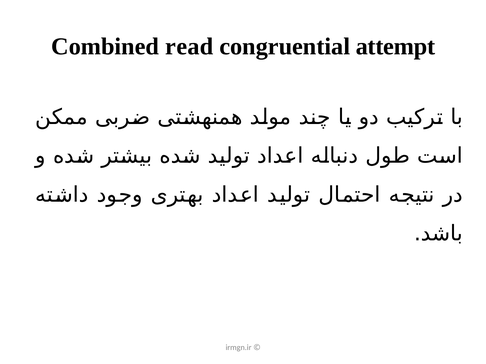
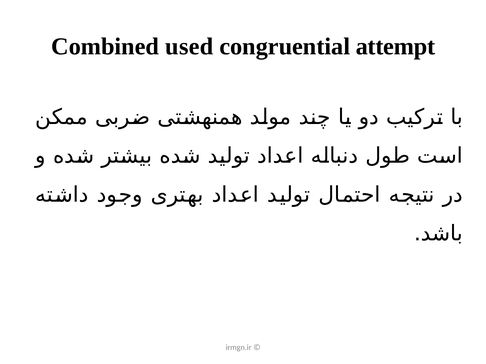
read: read -> used
